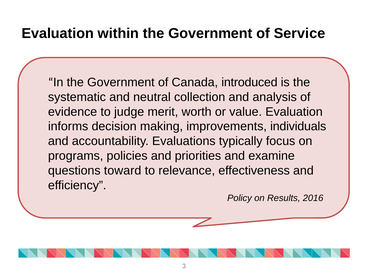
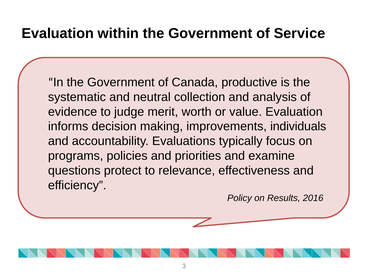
introduced: introduced -> productive
toward: toward -> protect
